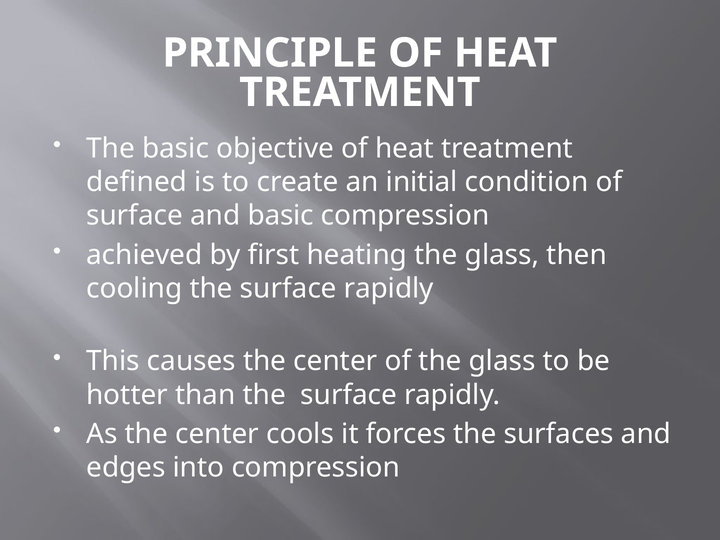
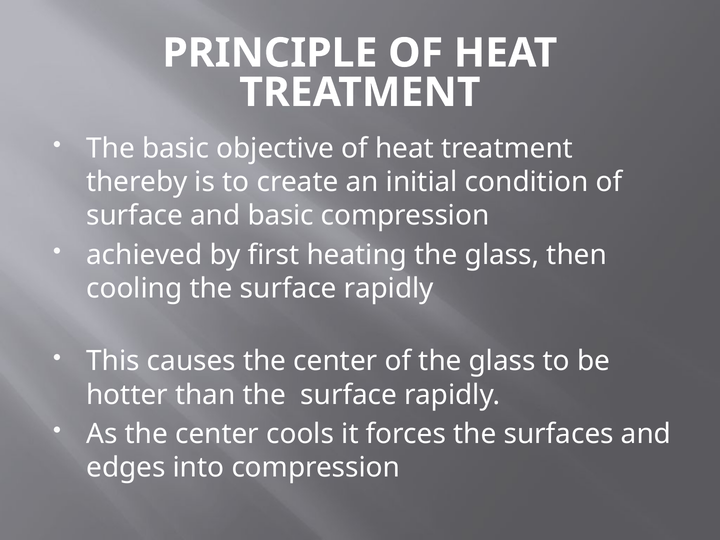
defined: defined -> thereby
